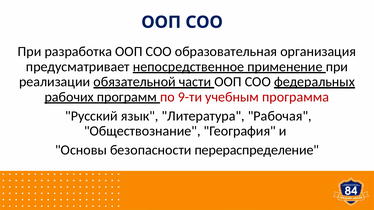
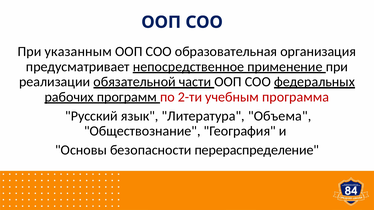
разработка: разработка -> указанным
9-ти: 9-ти -> 2-ти
Рабочая: Рабочая -> Объема
